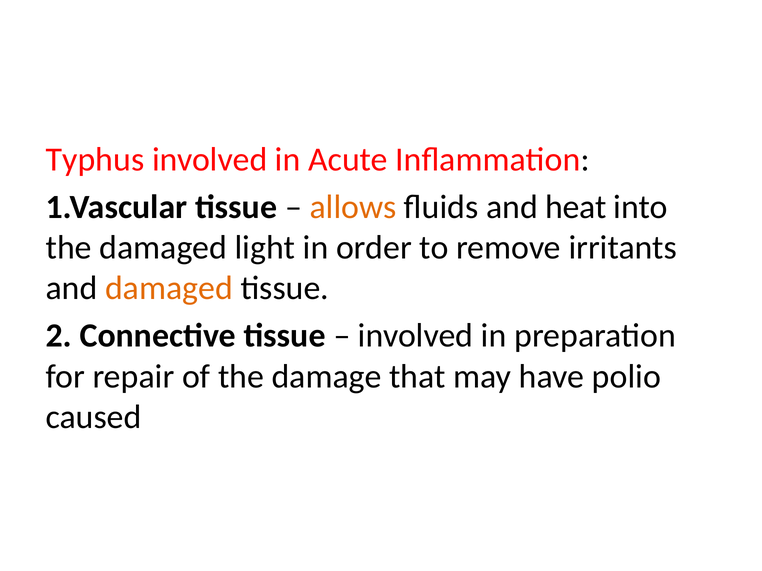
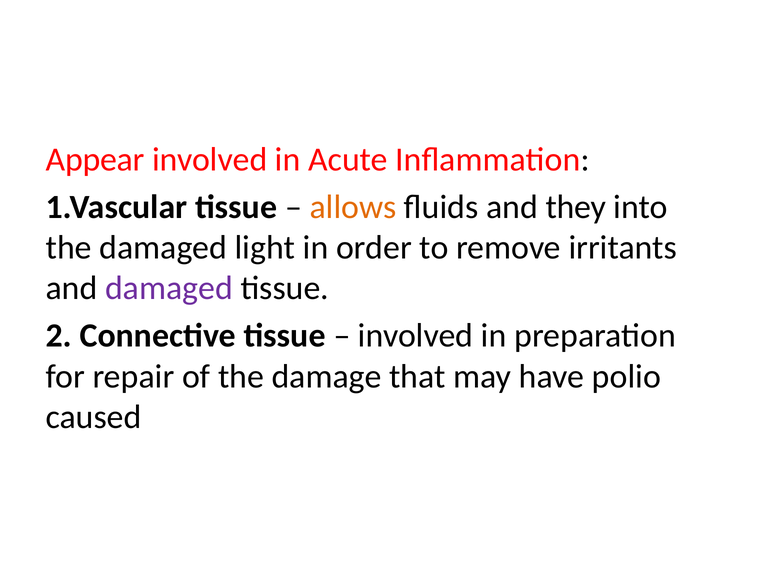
Typhus: Typhus -> Appear
heat: heat -> they
damaged at (169, 289) colour: orange -> purple
